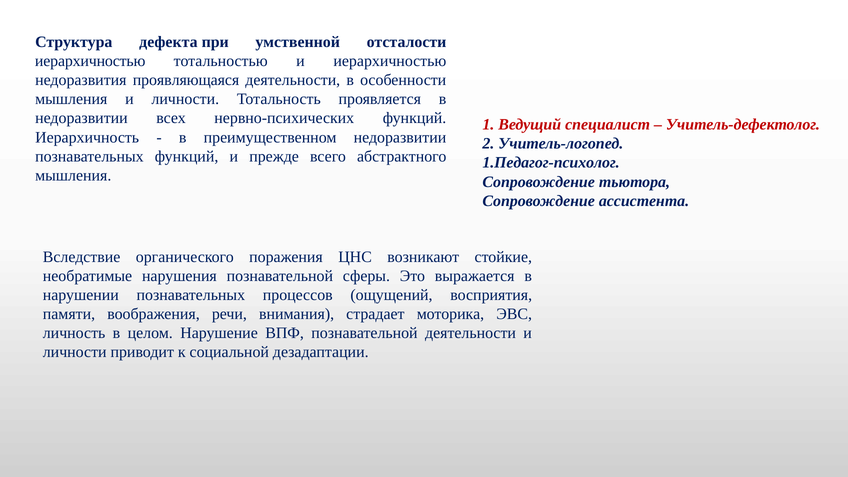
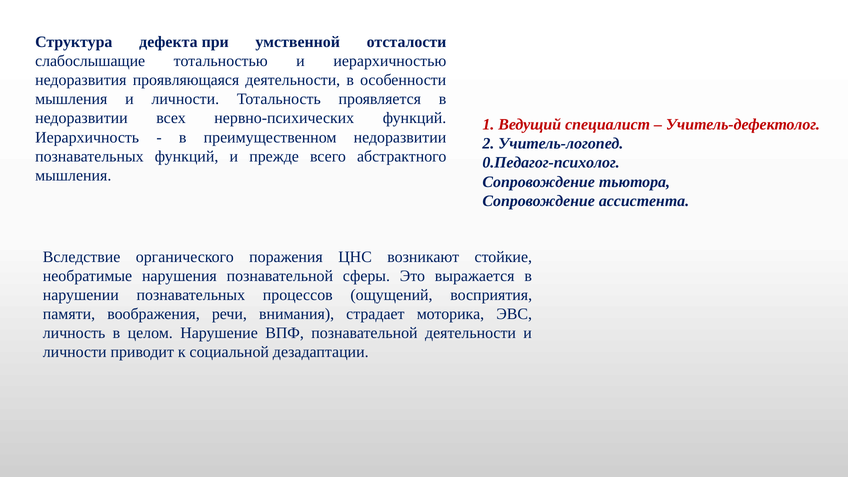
иерархичностью at (90, 61): иерархичностью -> слабослышащие
1.Педагог-психолог: 1.Педагог-психолог -> 0.Педагог-психолог
